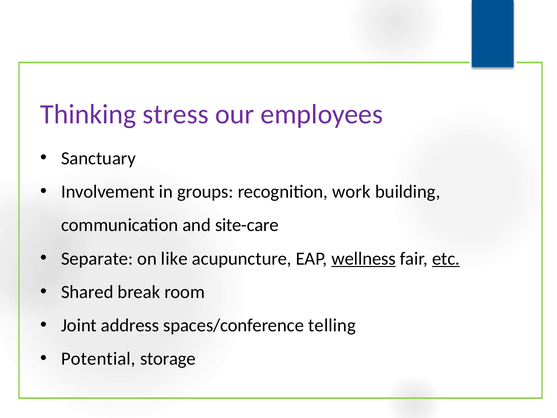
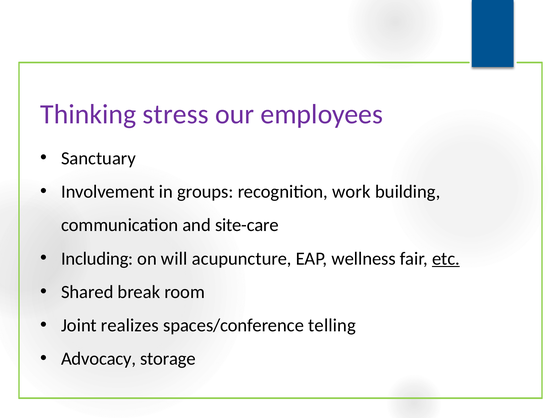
Separate: Separate -> Including
like: like -> will
wellness underline: present -> none
address: address -> realizes
Potential: Potential -> Advocacy
